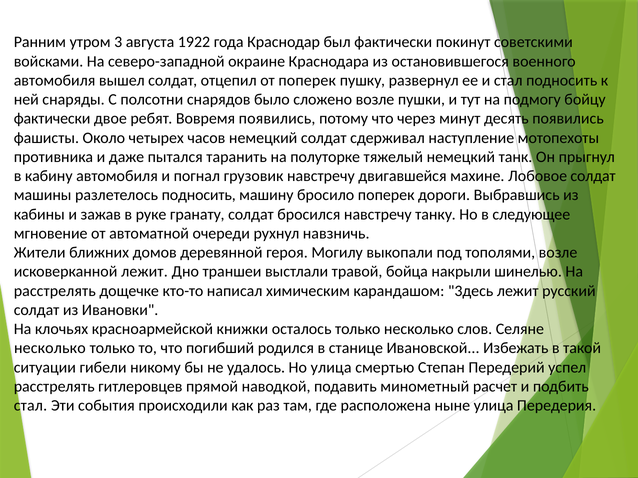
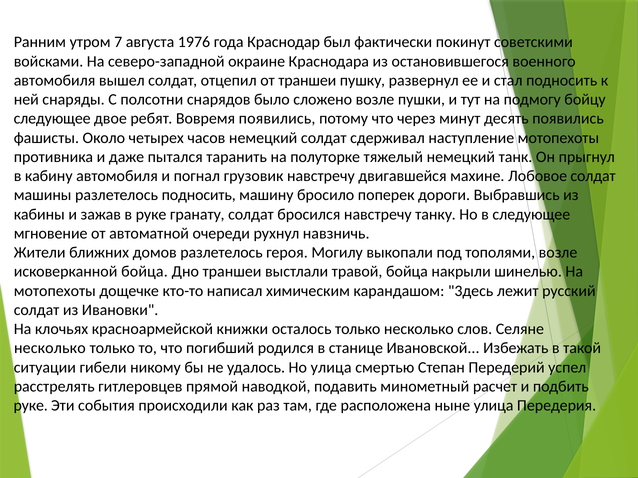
3: 3 -> 7
1922: 1922 -> 1976
от поперек: поперек -> траншеи
фактически at (52, 119): фактически -> следующее
домов деревянной: деревянной -> разлетелось
исковерканной лежит: лежит -> бойца
расстрелять at (55, 291): расстрелять -> мотопехоты
стал at (31, 406): стал -> руке
